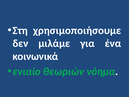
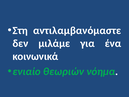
χρησιμοποιήσουμε: χρησιμοποιήσουμε -> αντιλαμβανόμαστε
